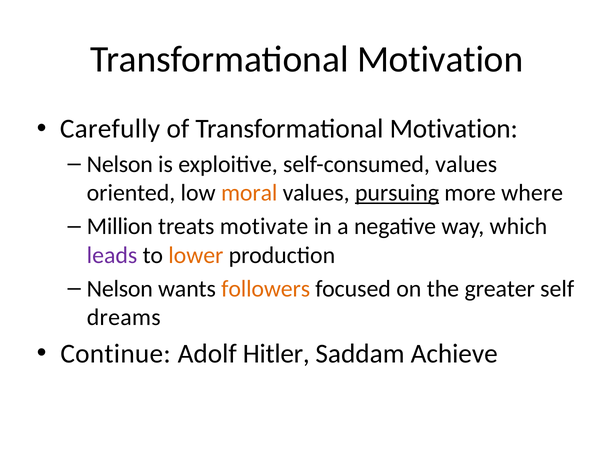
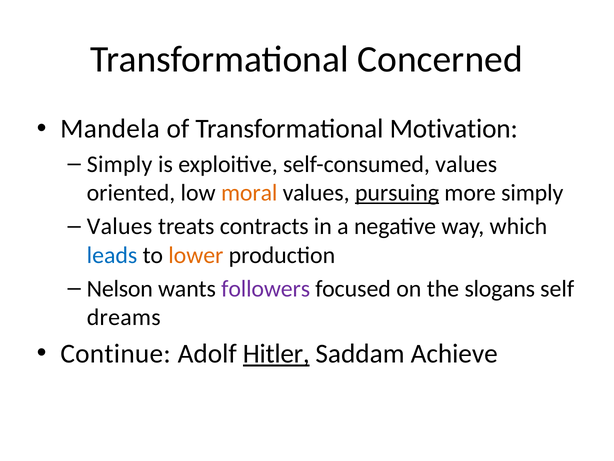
Motivation at (440, 59): Motivation -> Concerned
Carefully: Carefully -> Mandela
Nelson at (120, 164): Nelson -> Simply
more where: where -> simply
Million at (120, 226): Million -> Values
motivate: motivate -> contracts
leads colour: purple -> blue
followers colour: orange -> purple
greater: greater -> slogans
Hitler underline: none -> present
